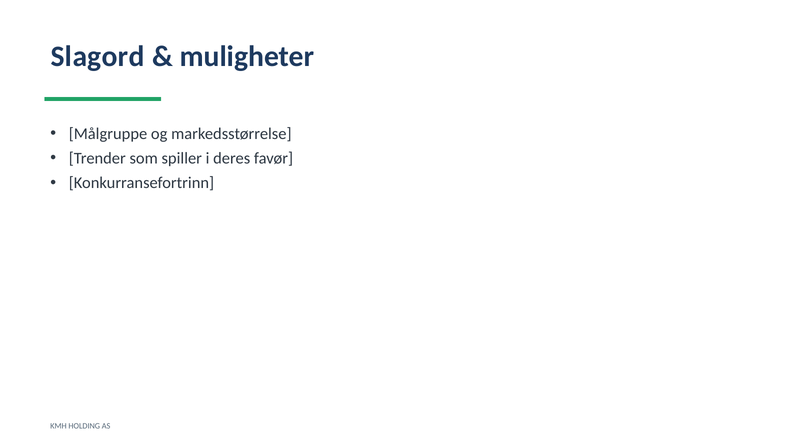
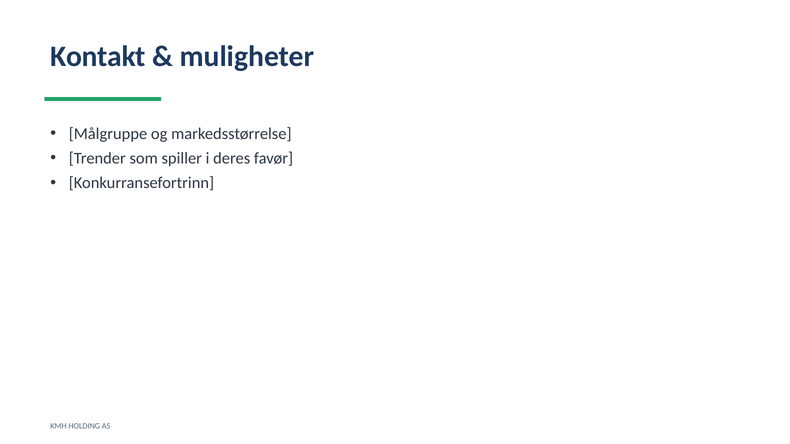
Slagord: Slagord -> Kontakt
